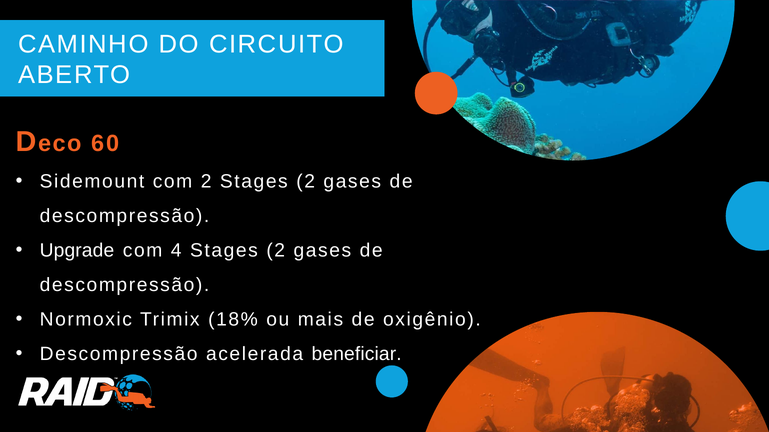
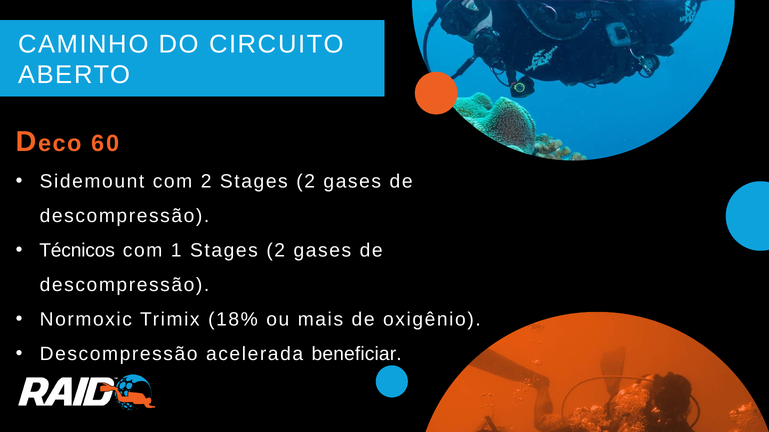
Upgrade: Upgrade -> Técnicos
4: 4 -> 1
